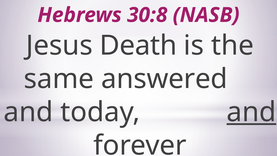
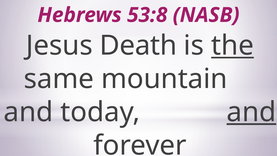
30:8: 30:8 -> 53:8
the underline: none -> present
answered: answered -> mountain
